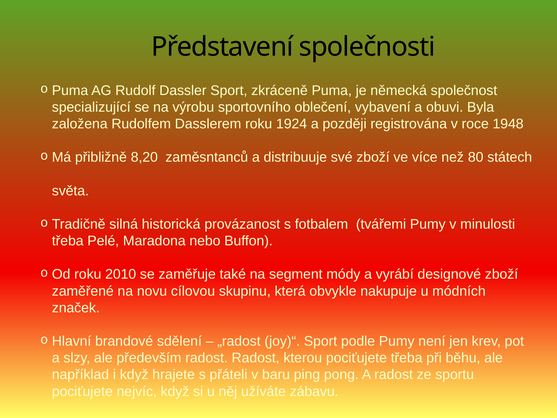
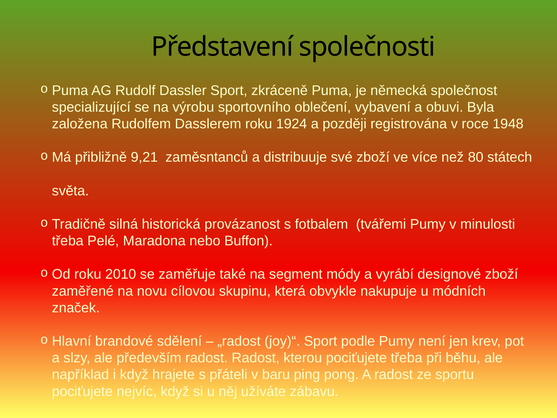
8,20: 8,20 -> 9,21
